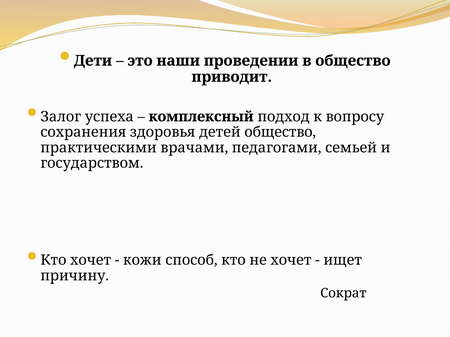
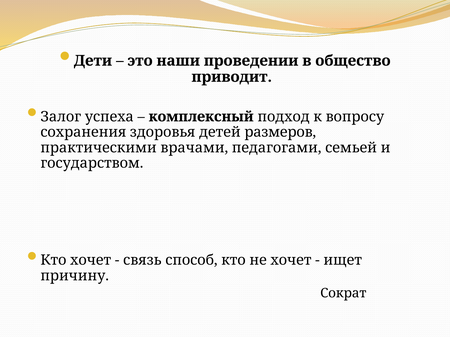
детей общество: общество -> размеров
кожи: кожи -> связь
